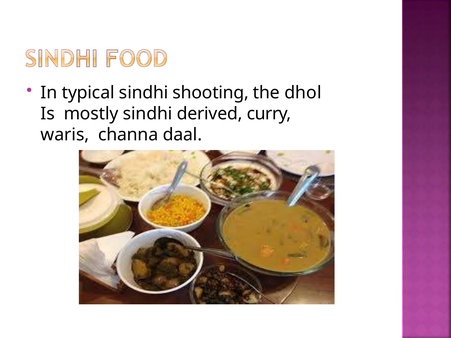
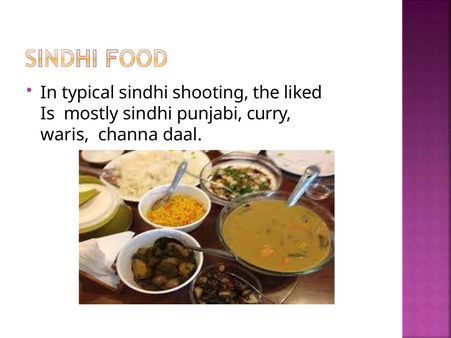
dhol: dhol -> liked
derived: derived -> punjabi
